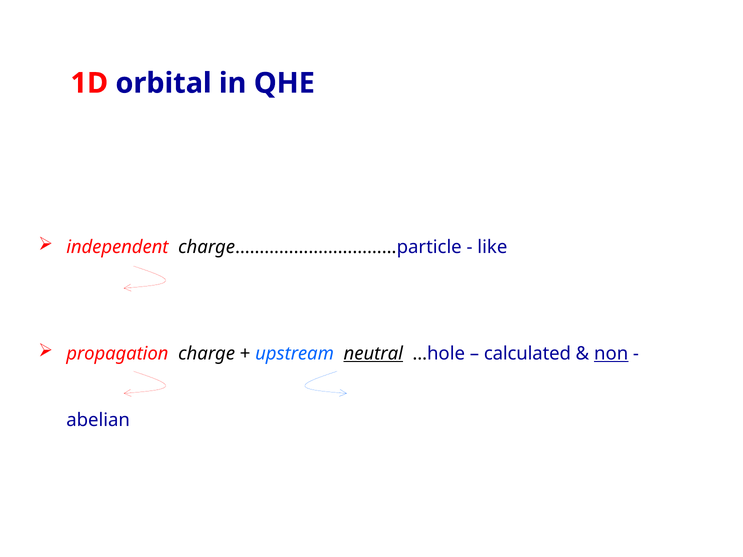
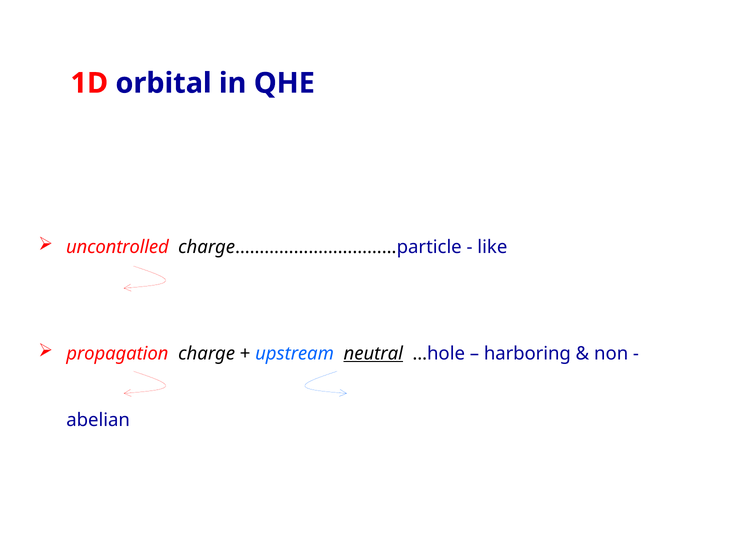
independent: independent -> uncontrolled
calculated: calculated -> harboring
non underline: present -> none
